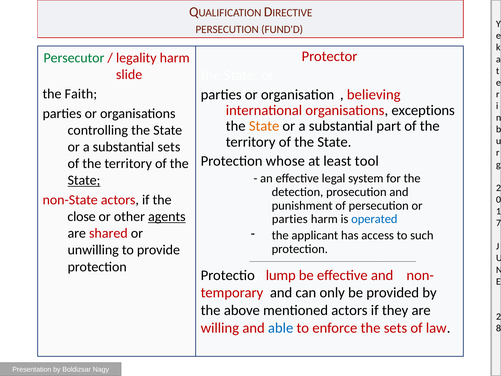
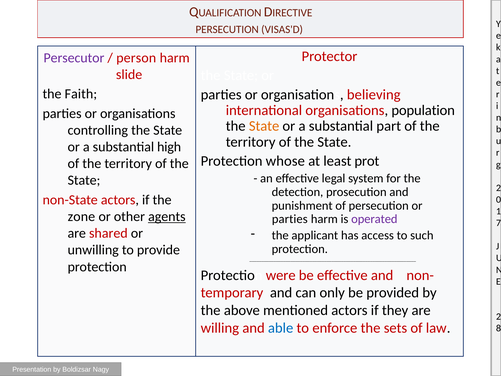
FUND'D: FUND'D -> VISAS'D
Persecutor colour: green -> purple
legality: legality -> person
exceptions: exceptions -> population
substantial sets: sets -> high
tool: tool -> prot
State at (84, 180) underline: present -> none
close: close -> zone
operated colour: blue -> purple
lump: lump -> were
